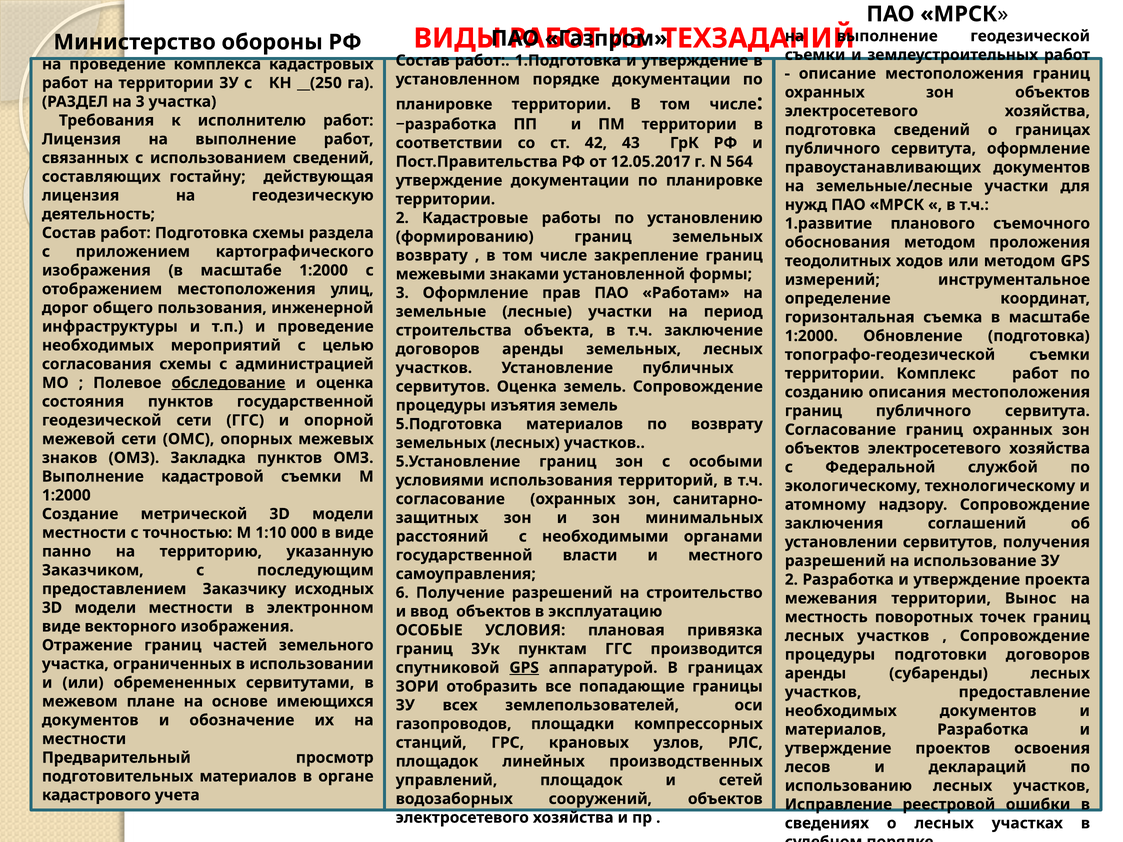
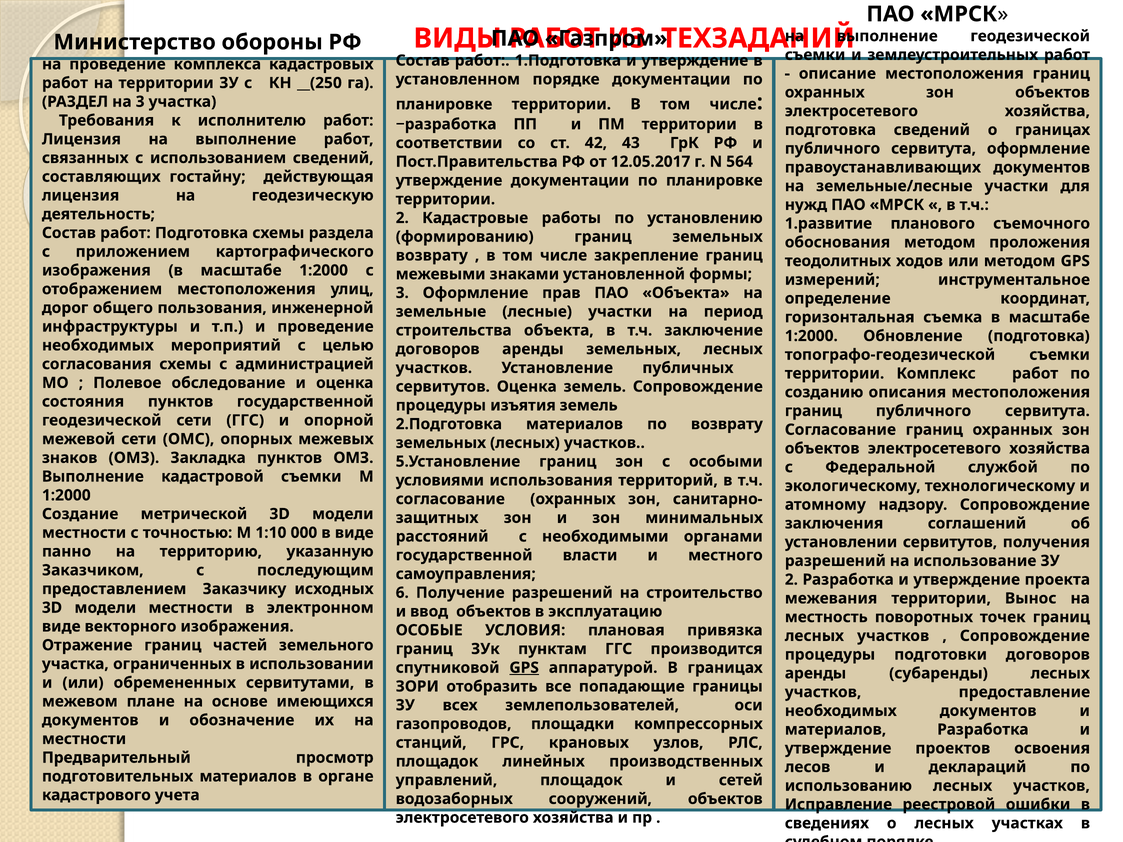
ПАО Работам: Работам -> Объекта
обследование underline: present -> none
5.Подготовка: 5.Подготовка -> 2.Подготовка
